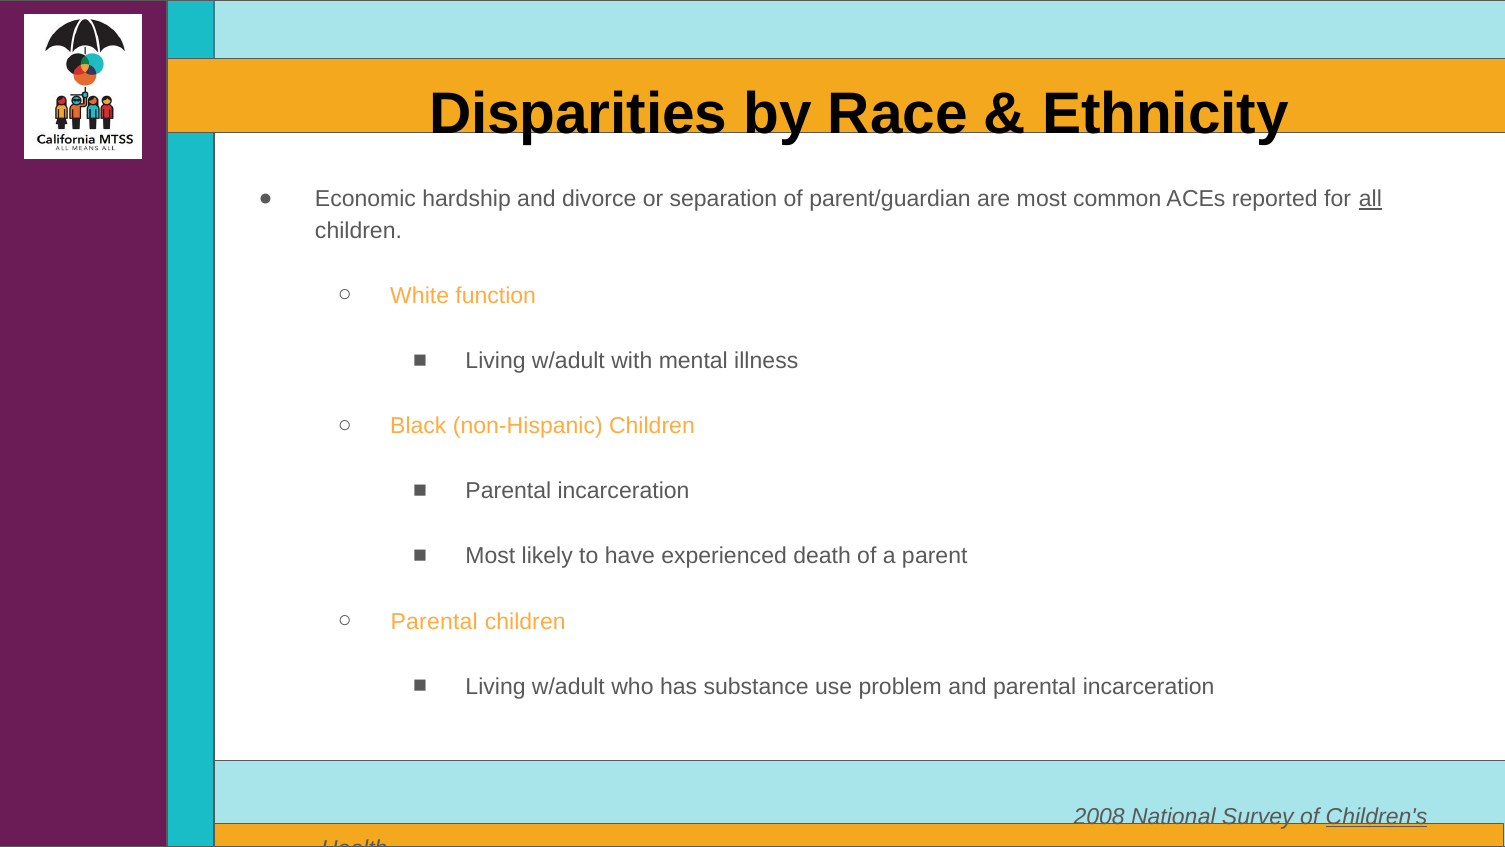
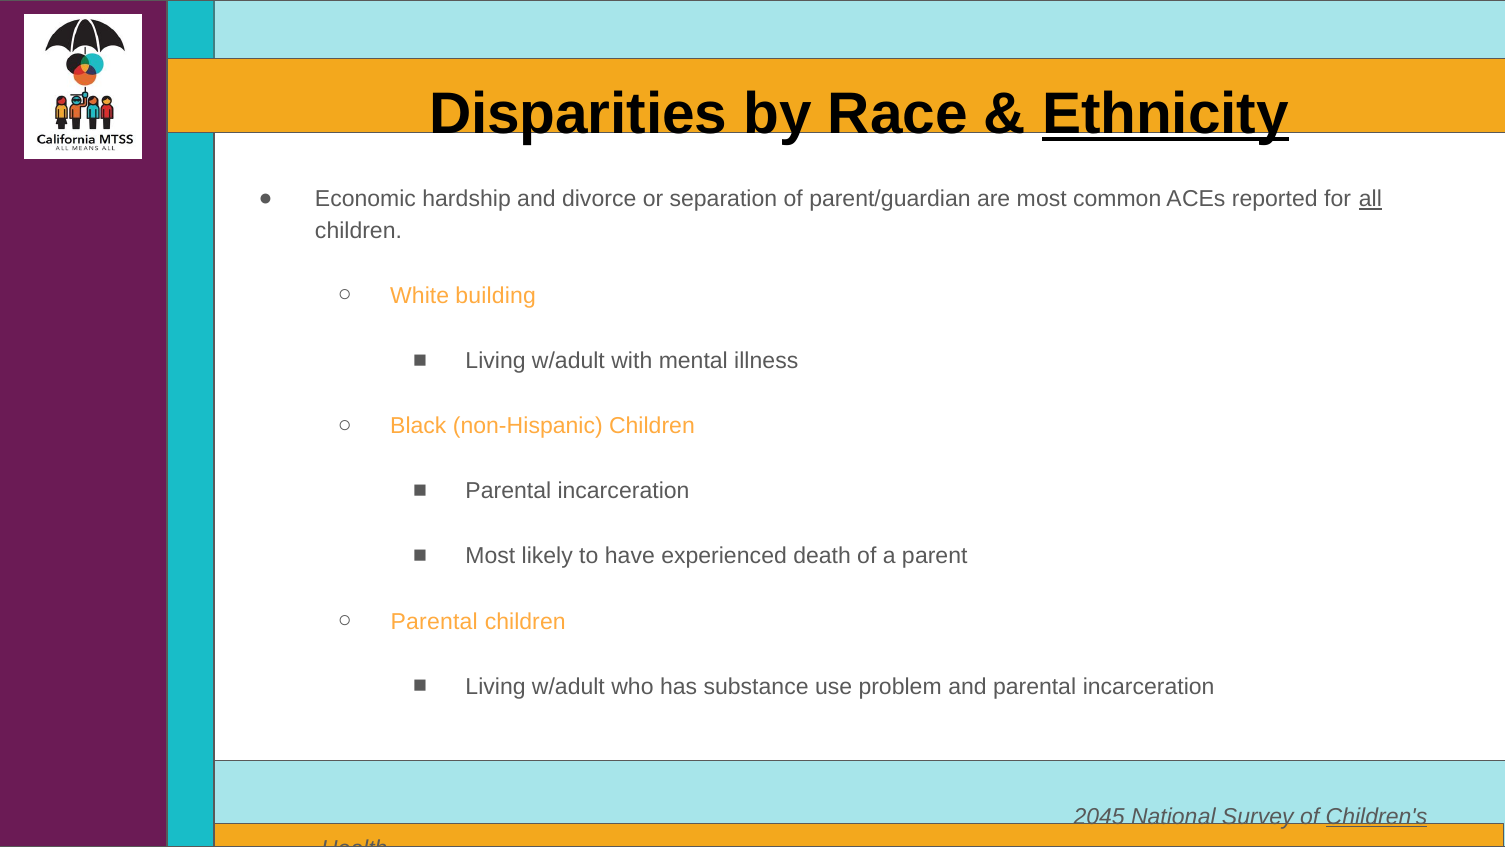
Ethnicity underline: none -> present
function: function -> building
2008: 2008 -> 2045
